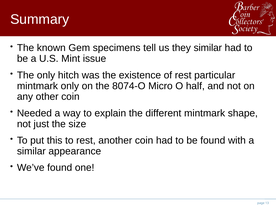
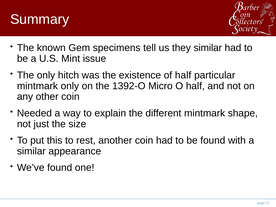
of rest: rest -> half
8074-O: 8074-O -> 1392-O
